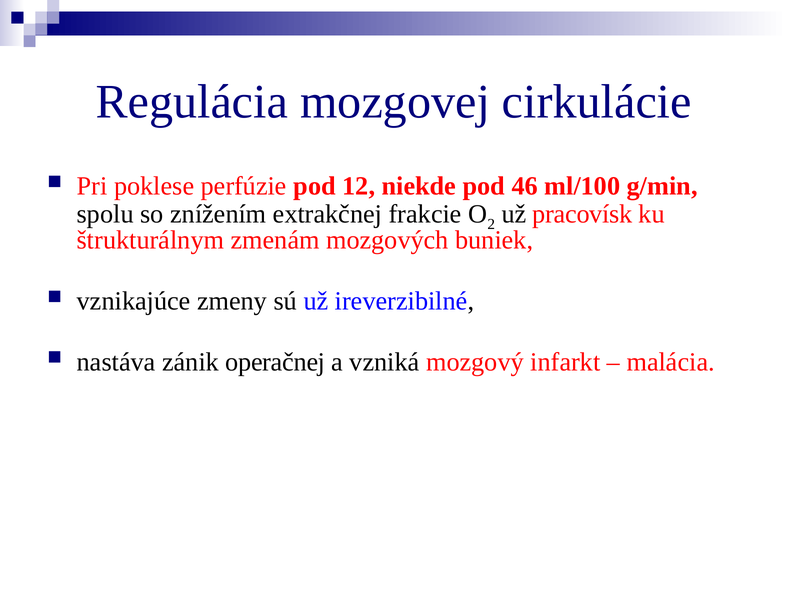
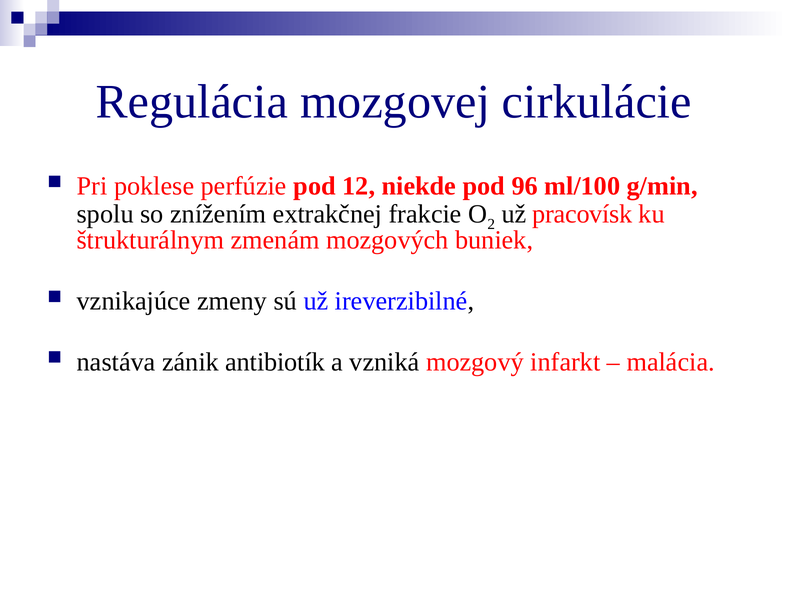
46: 46 -> 96
operačnej: operačnej -> antibiotík
